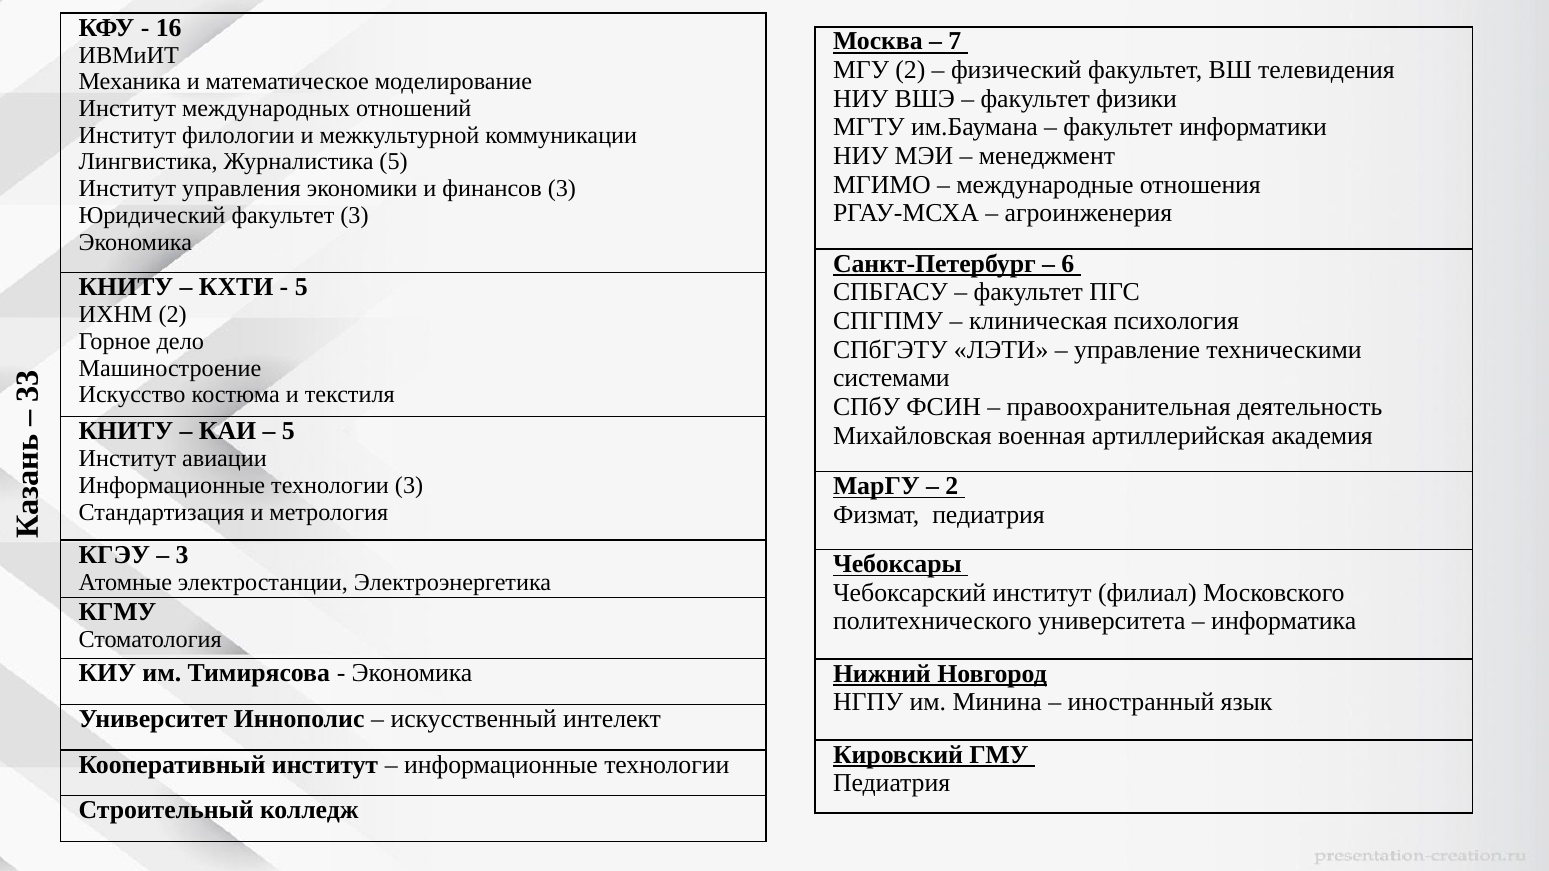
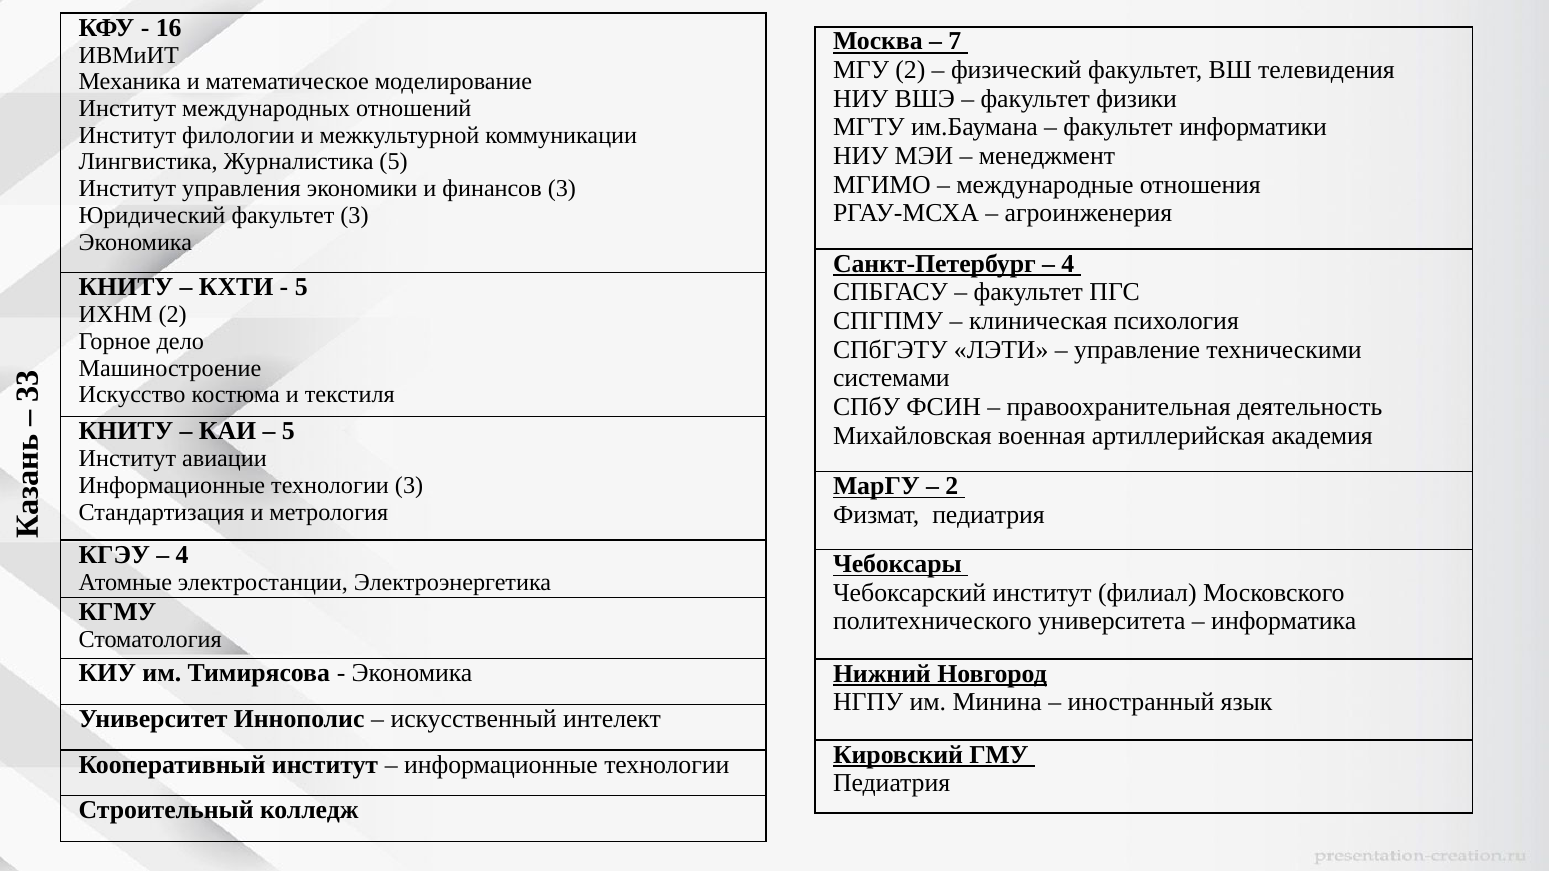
6 at (1068, 264): 6 -> 4
3 at (182, 555): 3 -> 4
